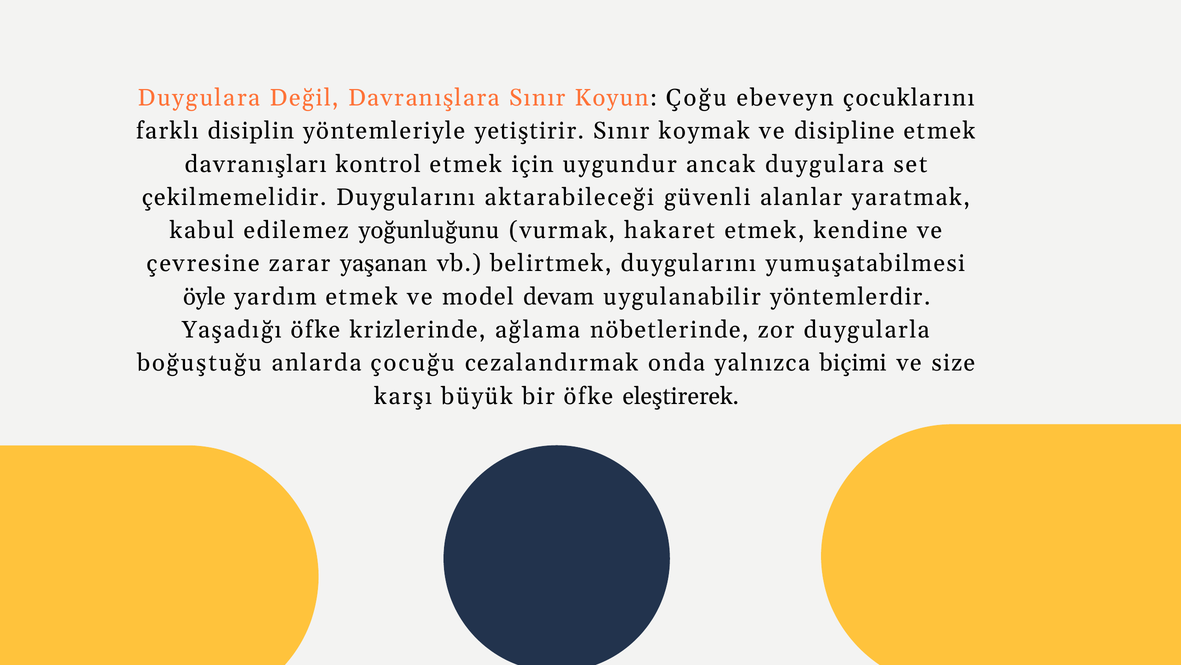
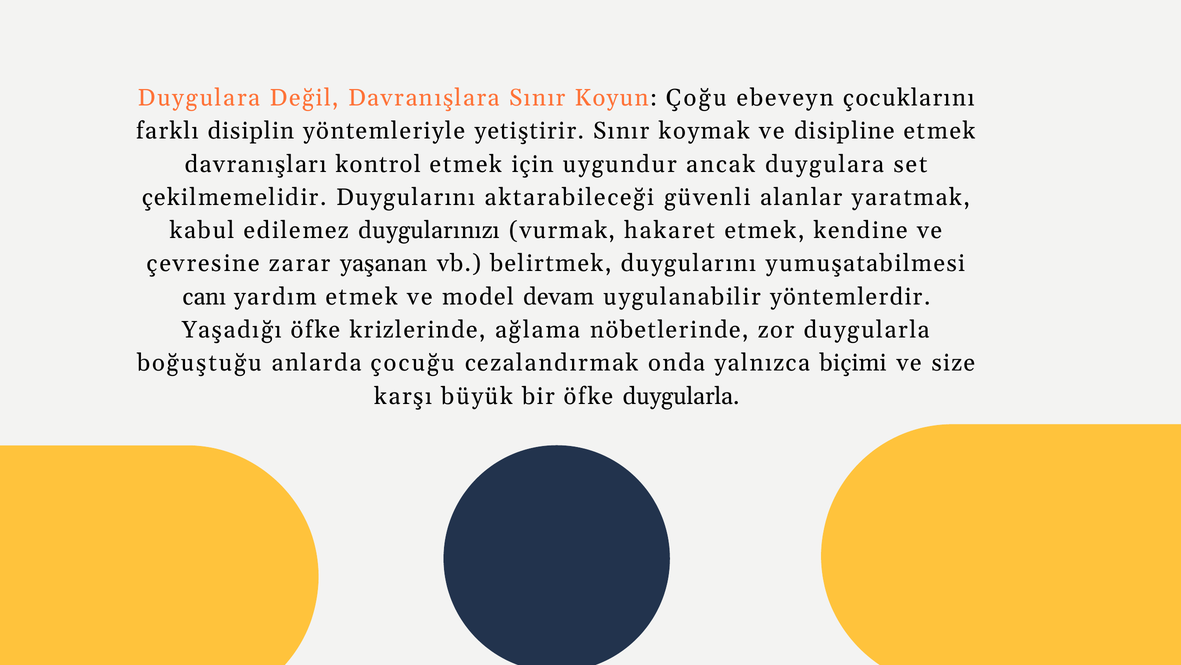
yoğunluğunu: yoğunluğunu -> duygularınızı
öyle: öyle -> canı
öfke eleştirerek: eleştirerek -> duygularla
